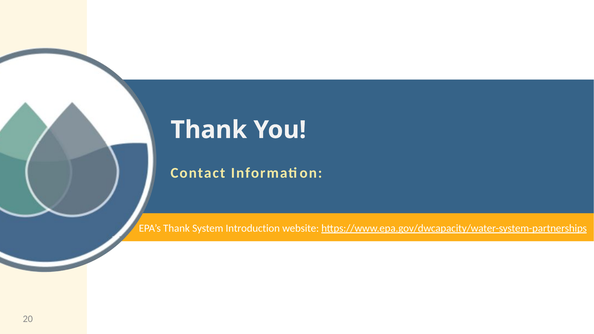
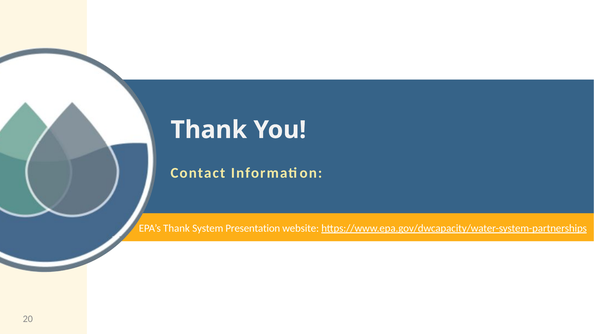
Introduction: Introduction -> Presentation
